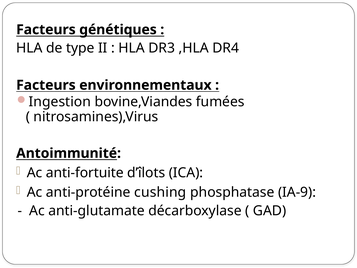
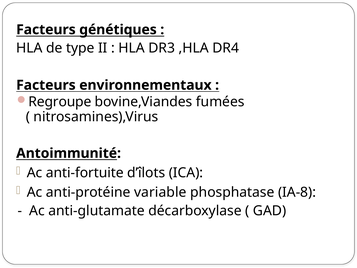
Ingestion: Ingestion -> Regroupe
cushing: cushing -> variable
IA-9: IA-9 -> IA-8
